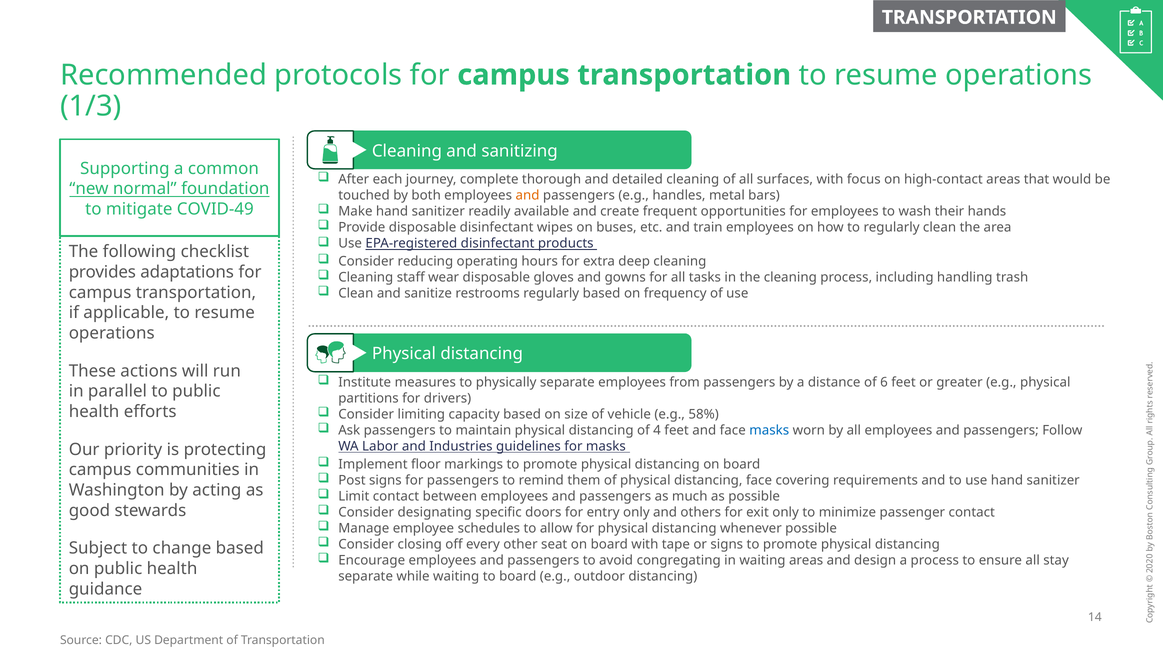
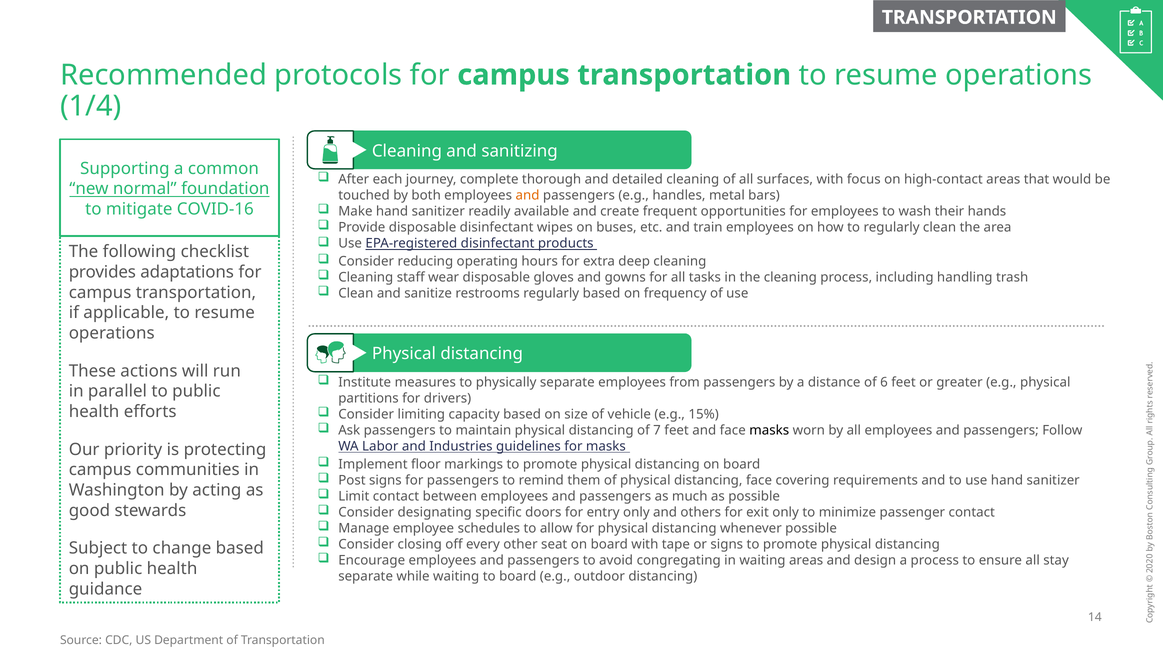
1/3: 1/3 -> 1/4
COVID-49: COVID-49 -> COVID-16
58%: 58% -> 15%
4: 4 -> 7
masks at (769, 430) colour: blue -> black
